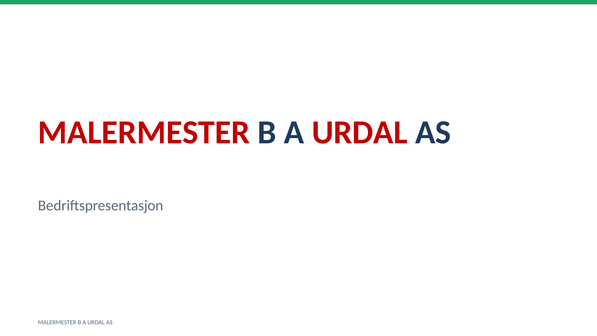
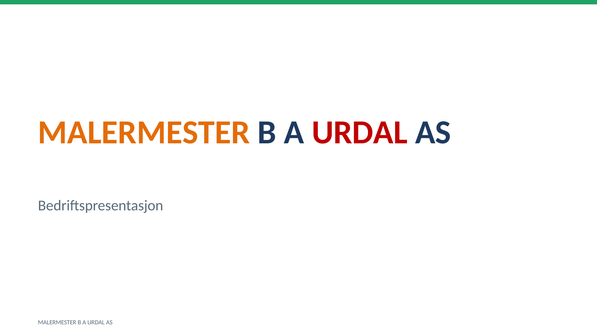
MALERMESTER at (144, 132) colour: red -> orange
